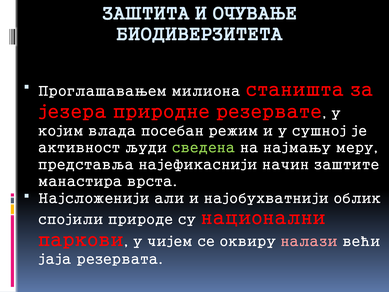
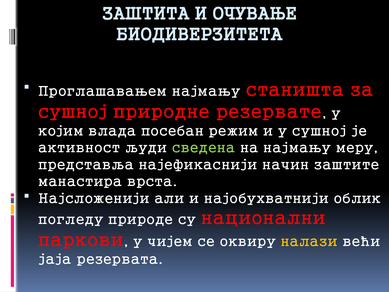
Проглашавањем милиона: милиона -> најмању
језера at (73, 112): језера -> сушној
спојили: спојили -> погледу
налази colour: pink -> yellow
